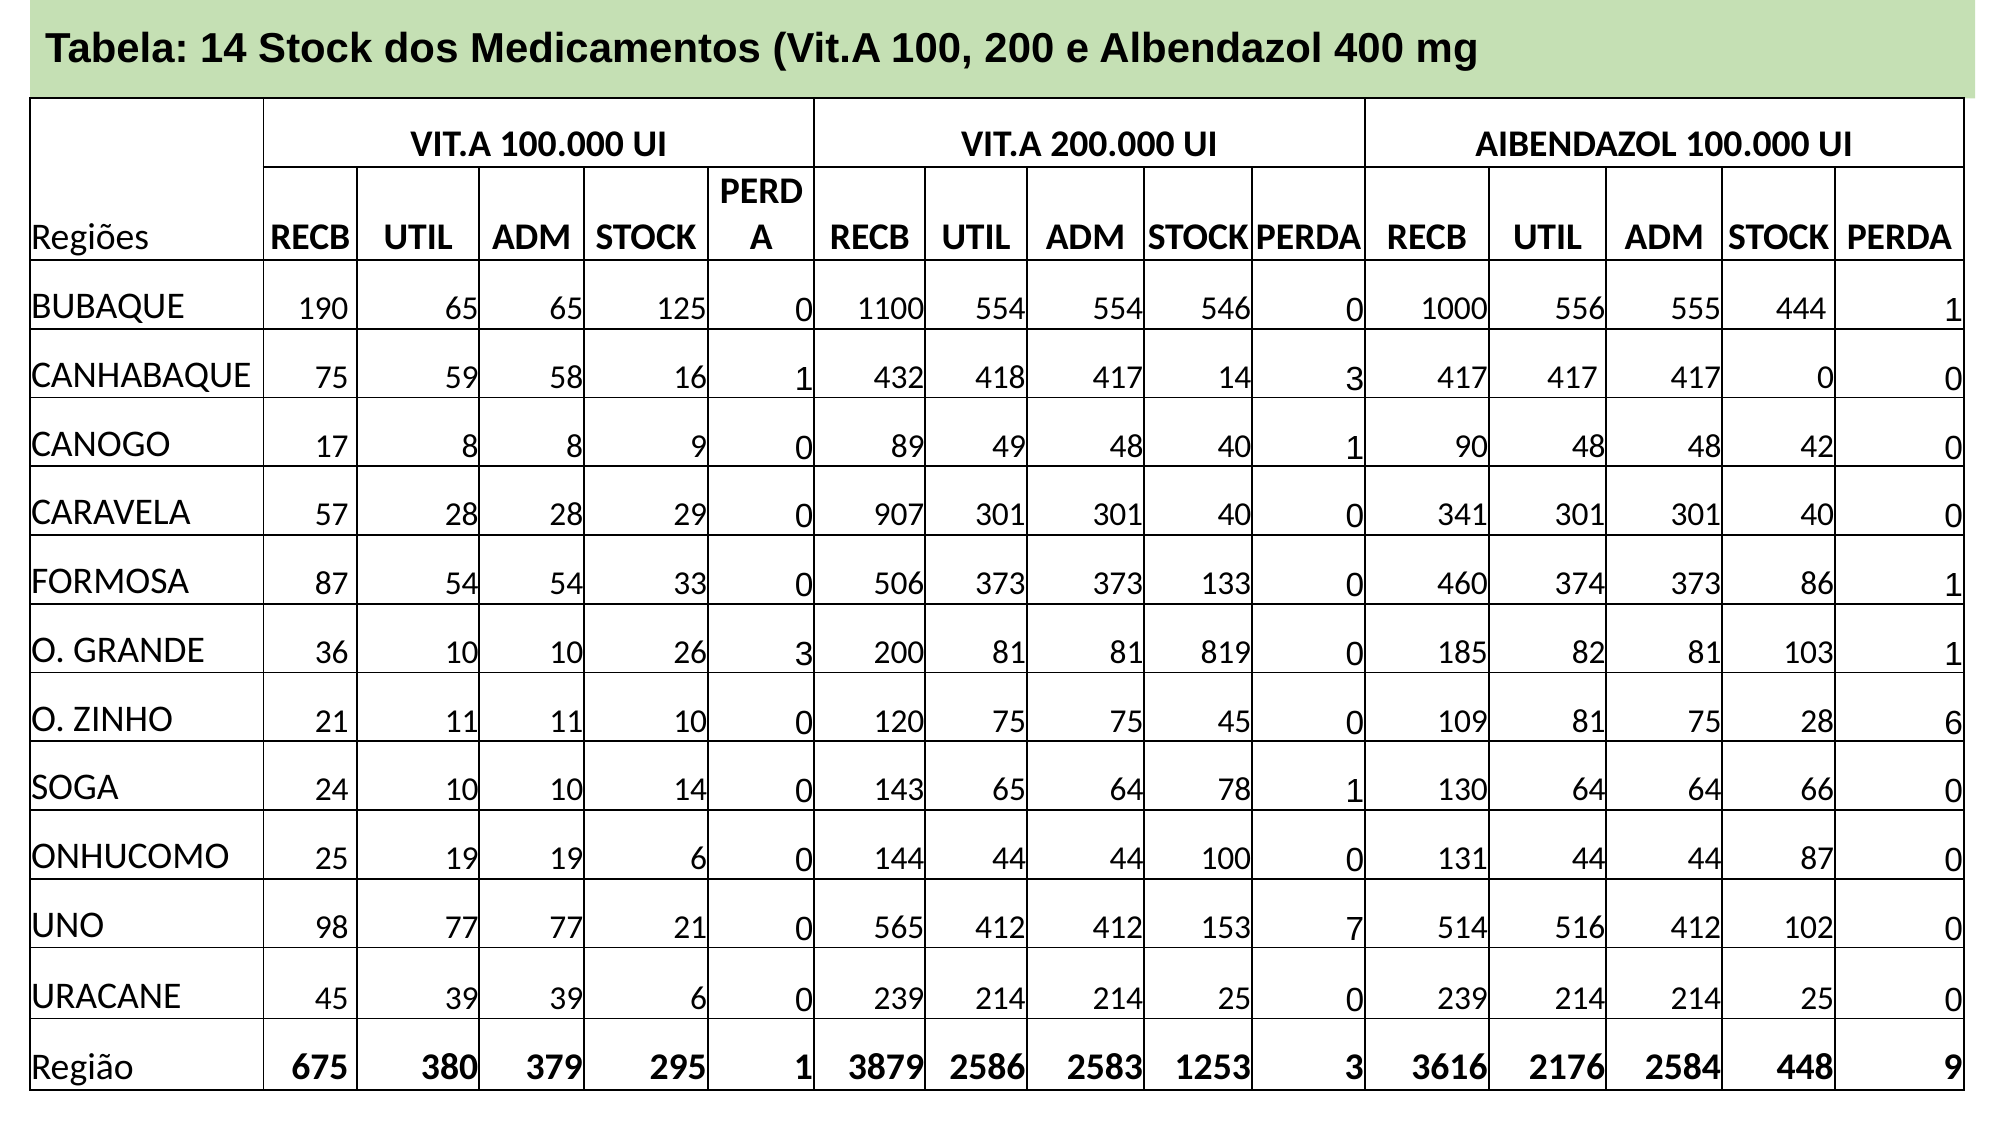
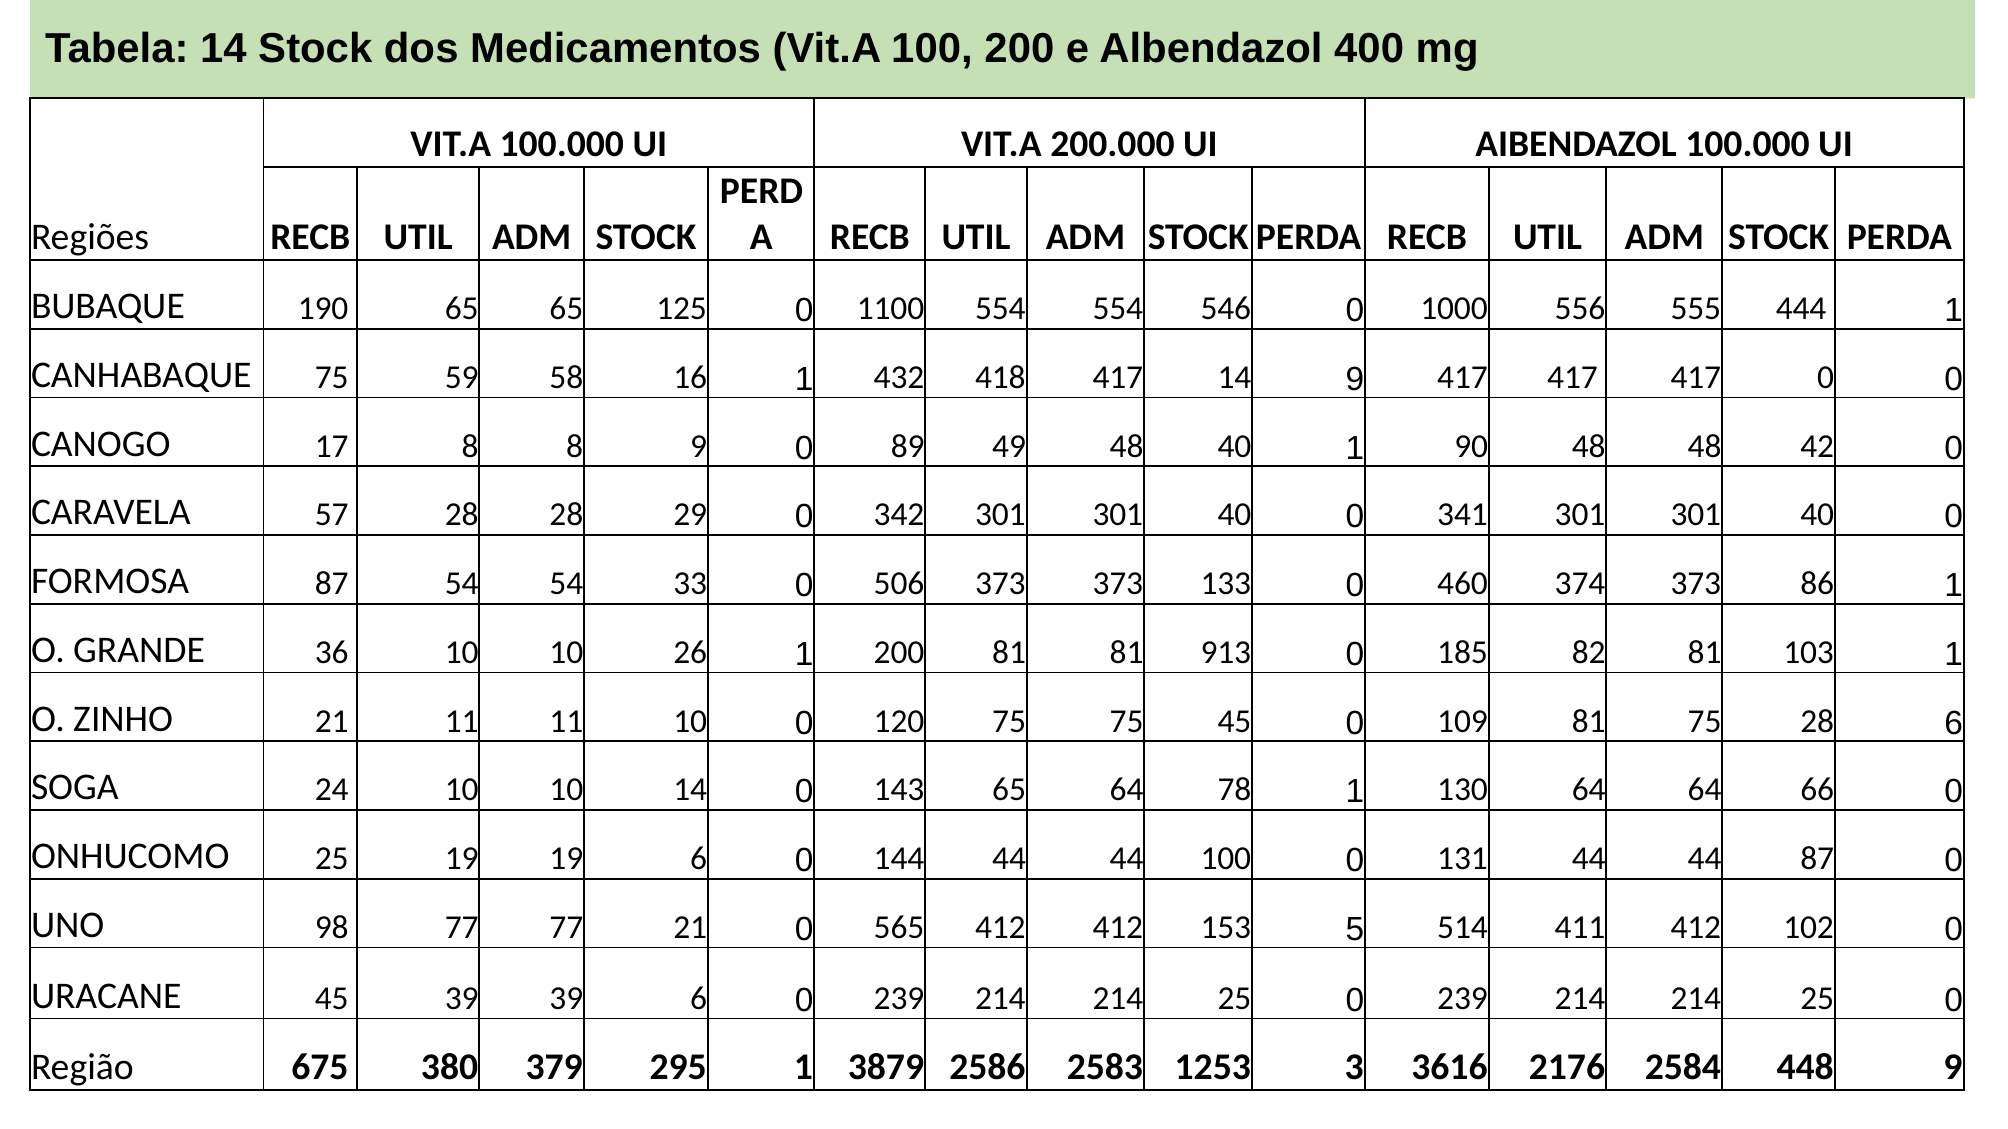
14 3: 3 -> 9
907: 907 -> 342
26 3: 3 -> 1
819: 819 -> 913
7: 7 -> 5
516: 516 -> 411
